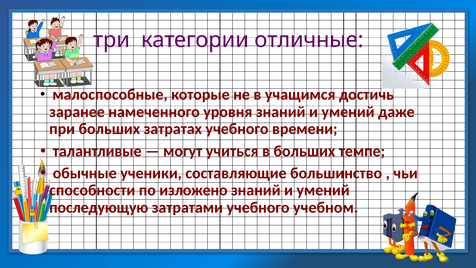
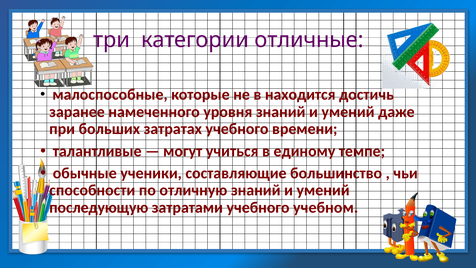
учащимся: учащимся -> находится
в больших: больших -> единому
изложено: изложено -> отличную
